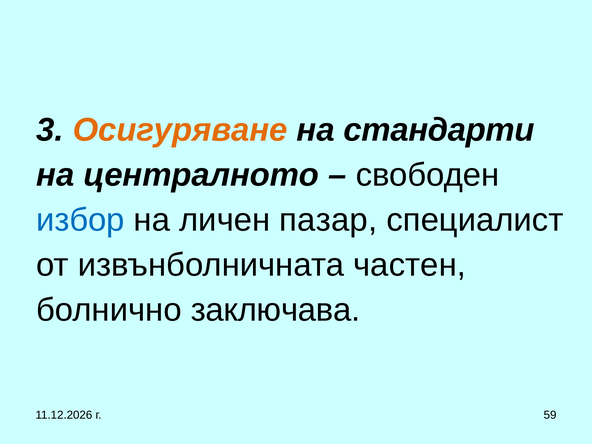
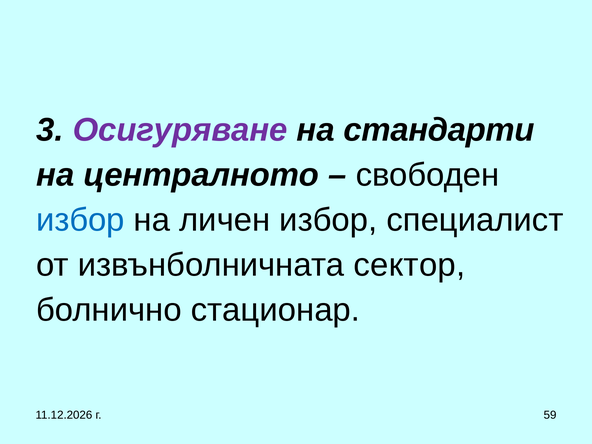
Осигуряване colour: orange -> purple
личен пазар: пазар -> избор
частен: частен -> сектор
заключава: заключава -> стационар
